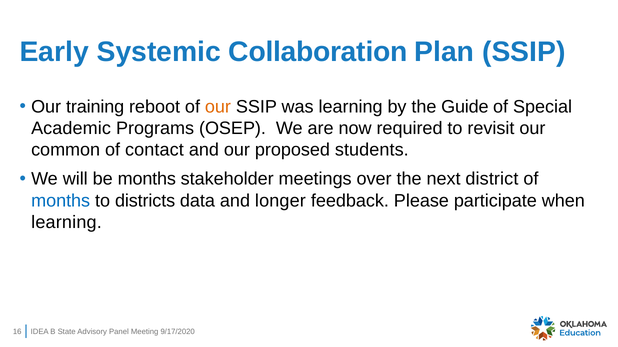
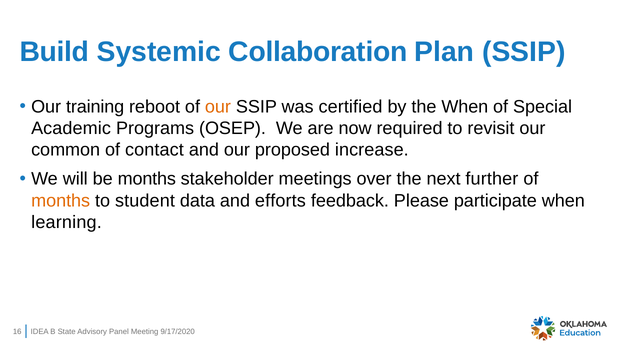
Early: Early -> Build
was learning: learning -> certified
the Guide: Guide -> When
students: students -> increase
district: district -> further
months at (61, 201) colour: blue -> orange
districts: districts -> student
longer: longer -> efforts
